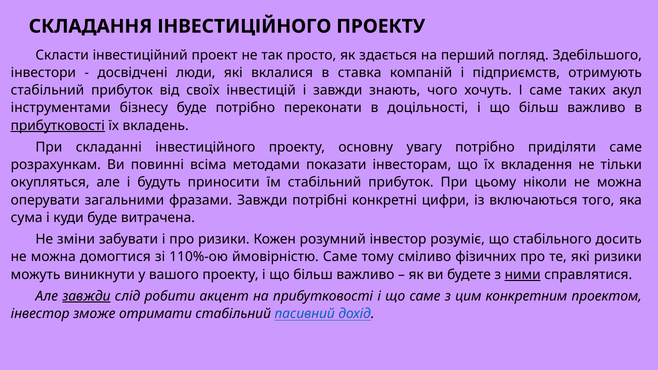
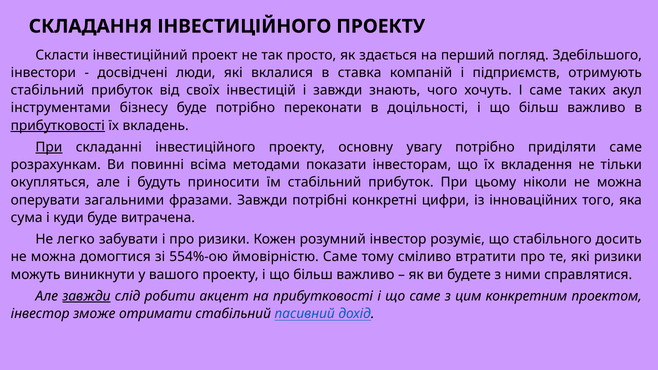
При at (49, 147) underline: none -> present
включаються: включаються -> інноваційних
зміни: зміни -> легко
110%-ою: 110%-ою -> 554%-ою
фізичних: фізичних -> втратити
ними underline: present -> none
